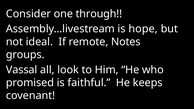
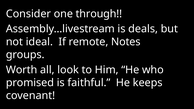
hope: hope -> deals
Vassal: Vassal -> Worth
